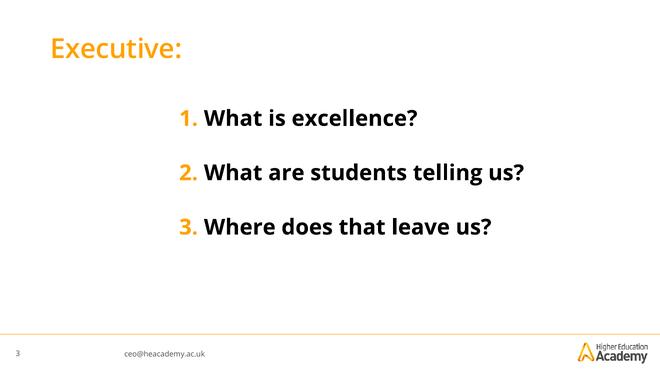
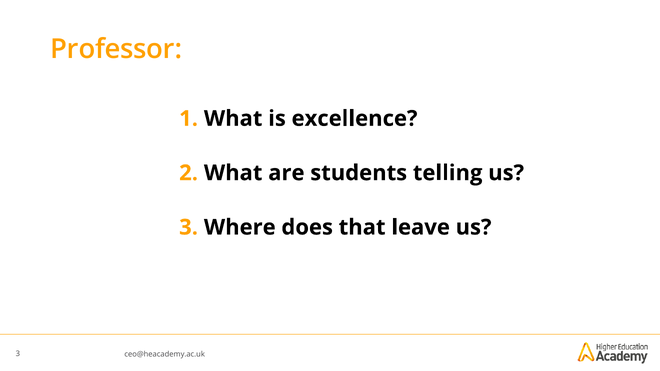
Executive: Executive -> Professor
